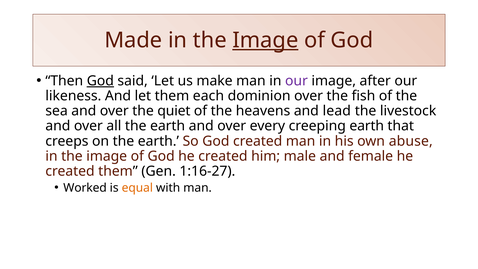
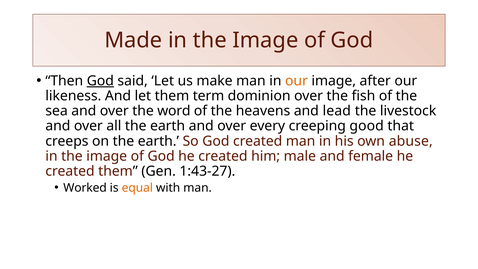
Image at (265, 40) underline: present -> none
our at (296, 81) colour: purple -> orange
each: each -> term
quiet: quiet -> word
creeping earth: earth -> good
1:16-27: 1:16-27 -> 1:43-27
